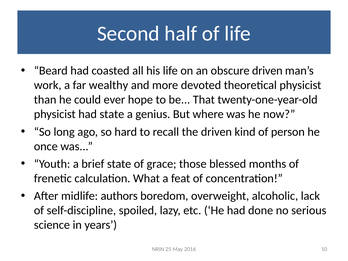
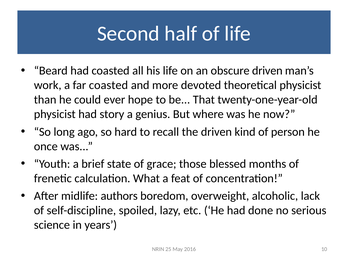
far wealthy: wealthy -> coasted
had state: state -> story
